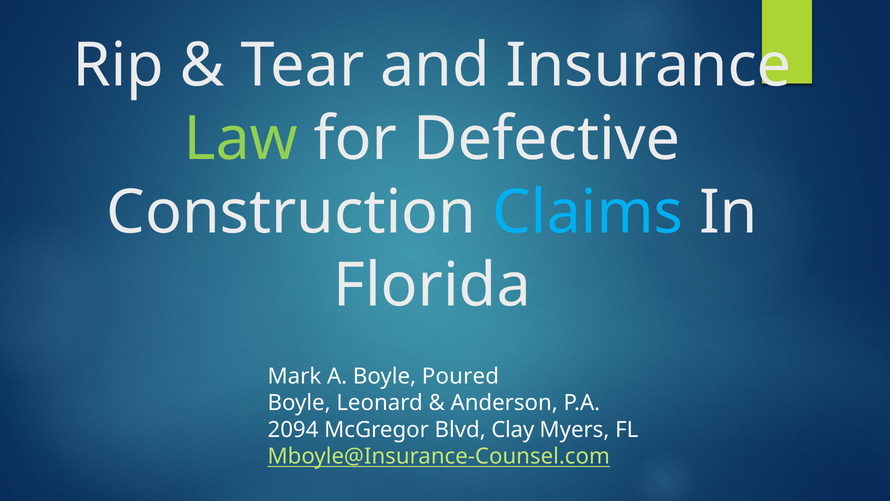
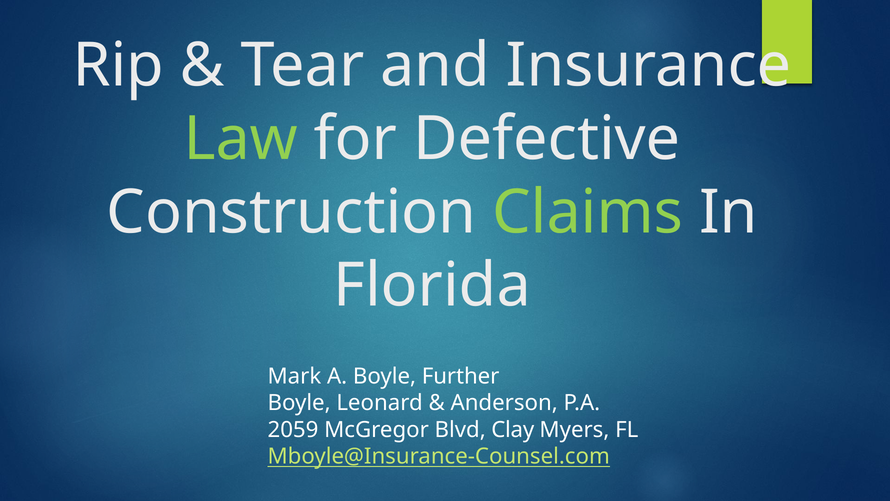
Claims colour: light blue -> light green
Poured: Poured -> Further
2094: 2094 -> 2059
